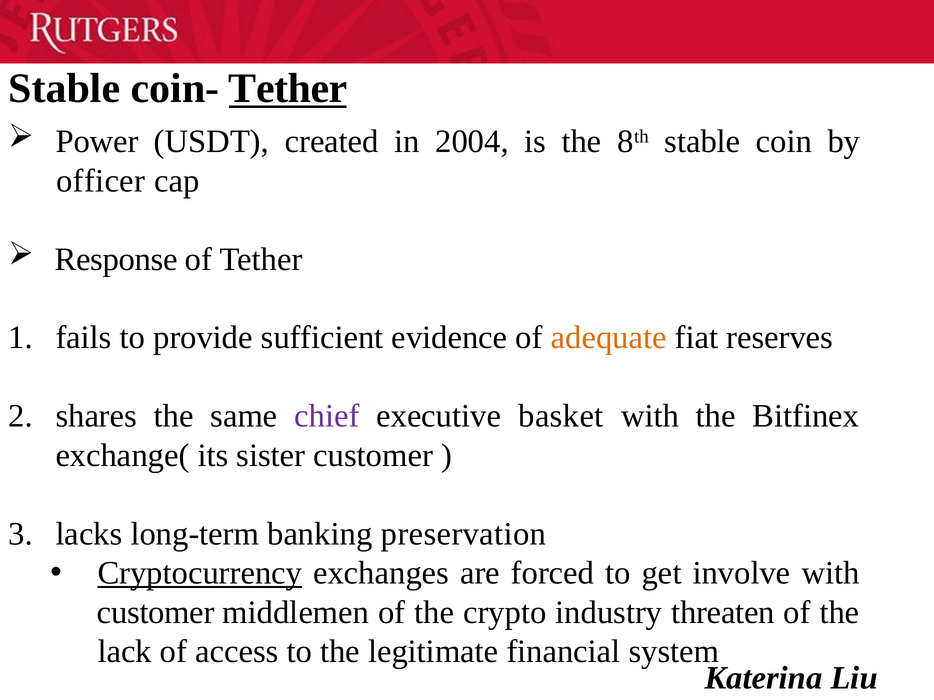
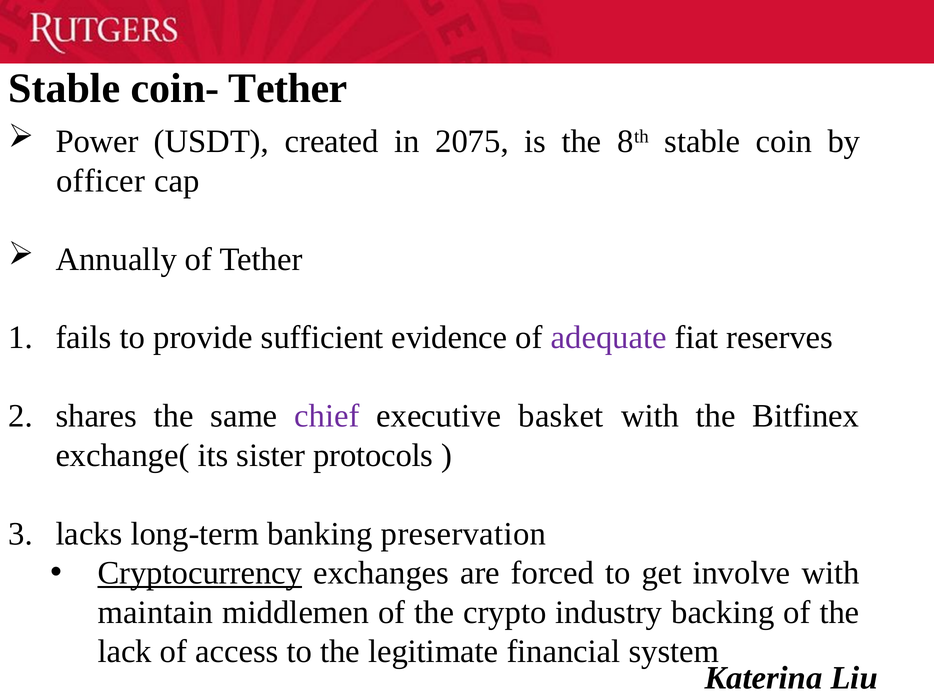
Tether at (288, 89) underline: present -> none
2004: 2004 -> 2075
Response: Response -> Annually
adequate colour: orange -> purple
sister customer: customer -> protocols
customer at (156, 613): customer -> maintain
threaten: threaten -> backing
